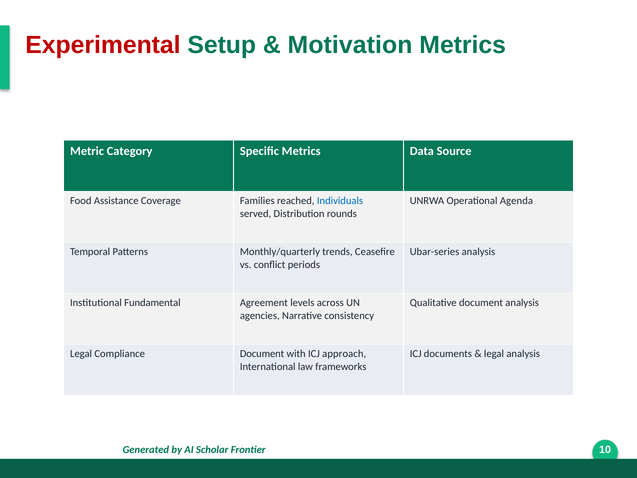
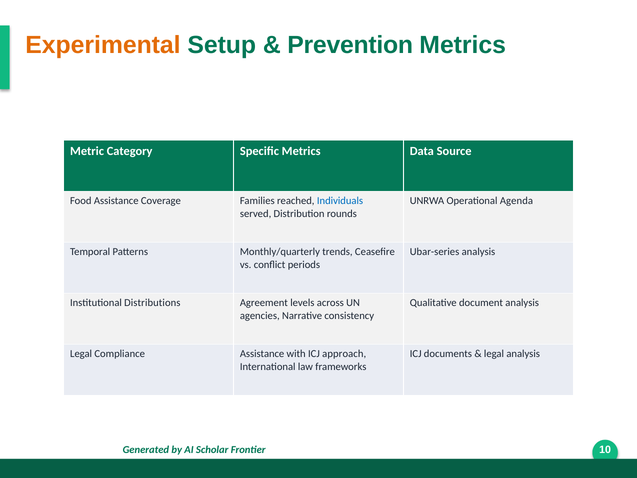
Experimental colour: red -> orange
Motivation: Motivation -> Prevention
Fundamental: Fundamental -> Distributions
Compliance Document: Document -> Assistance
